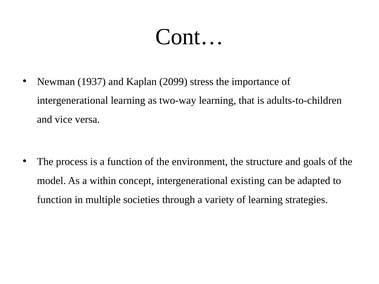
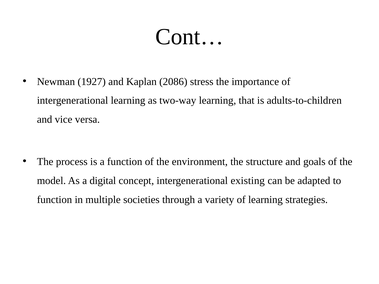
1937: 1937 -> 1927
2099: 2099 -> 2086
within: within -> digital
